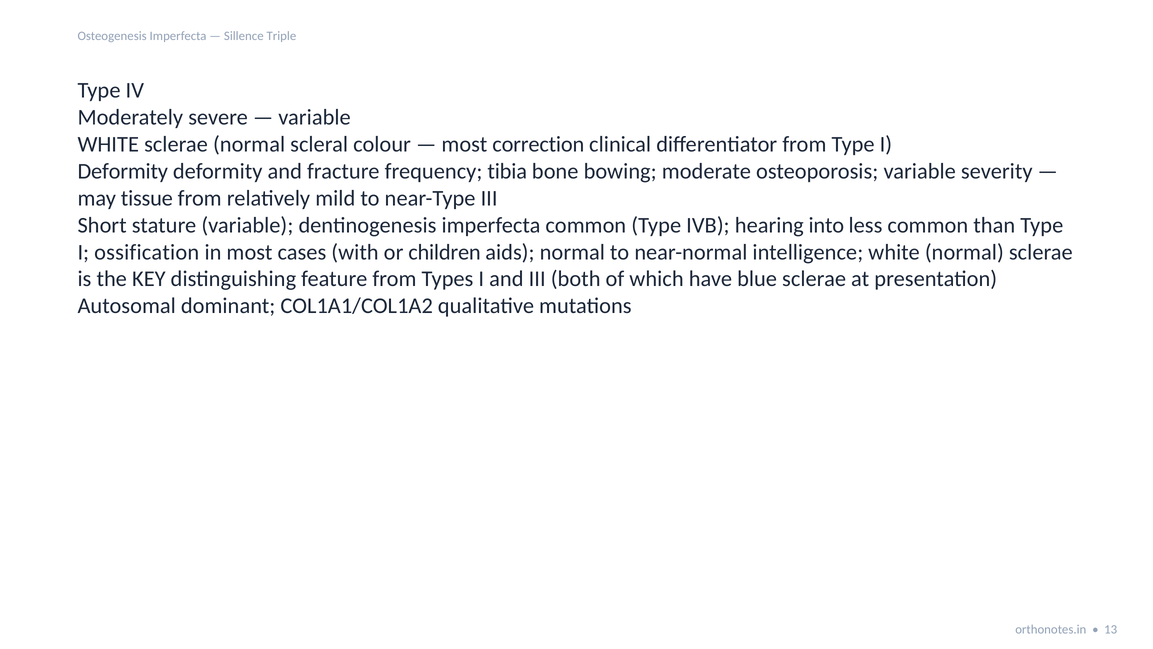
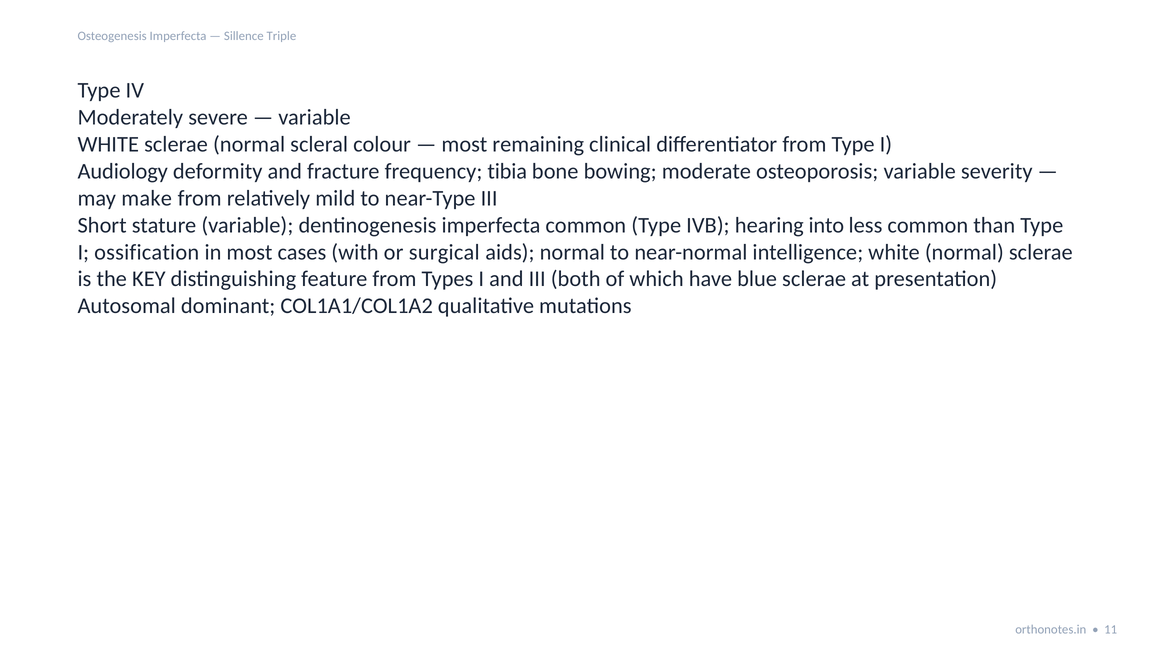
correction: correction -> remaining
Deformity at (123, 171): Deformity -> Audiology
tissue: tissue -> make
children: children -> surgical
13: 13 -> 11
